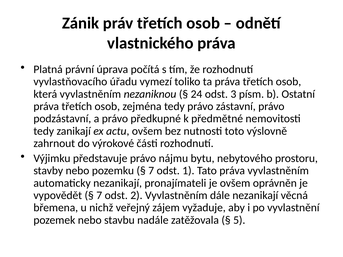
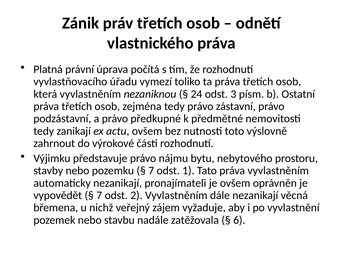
5: 5 -> 6
